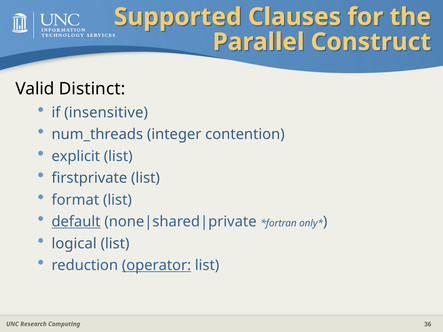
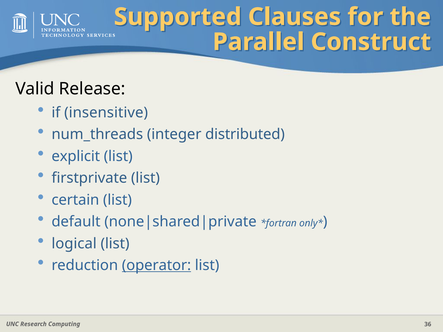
Distinct: Distinct -> Release
contention: contention -> distributed
format: format -> certain
default underline: present -> none
